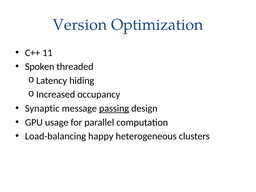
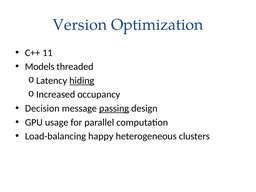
Spoken: Spoken -> Models
hiding underline: none -> present
Synaptic: Synaptic -> Decision
